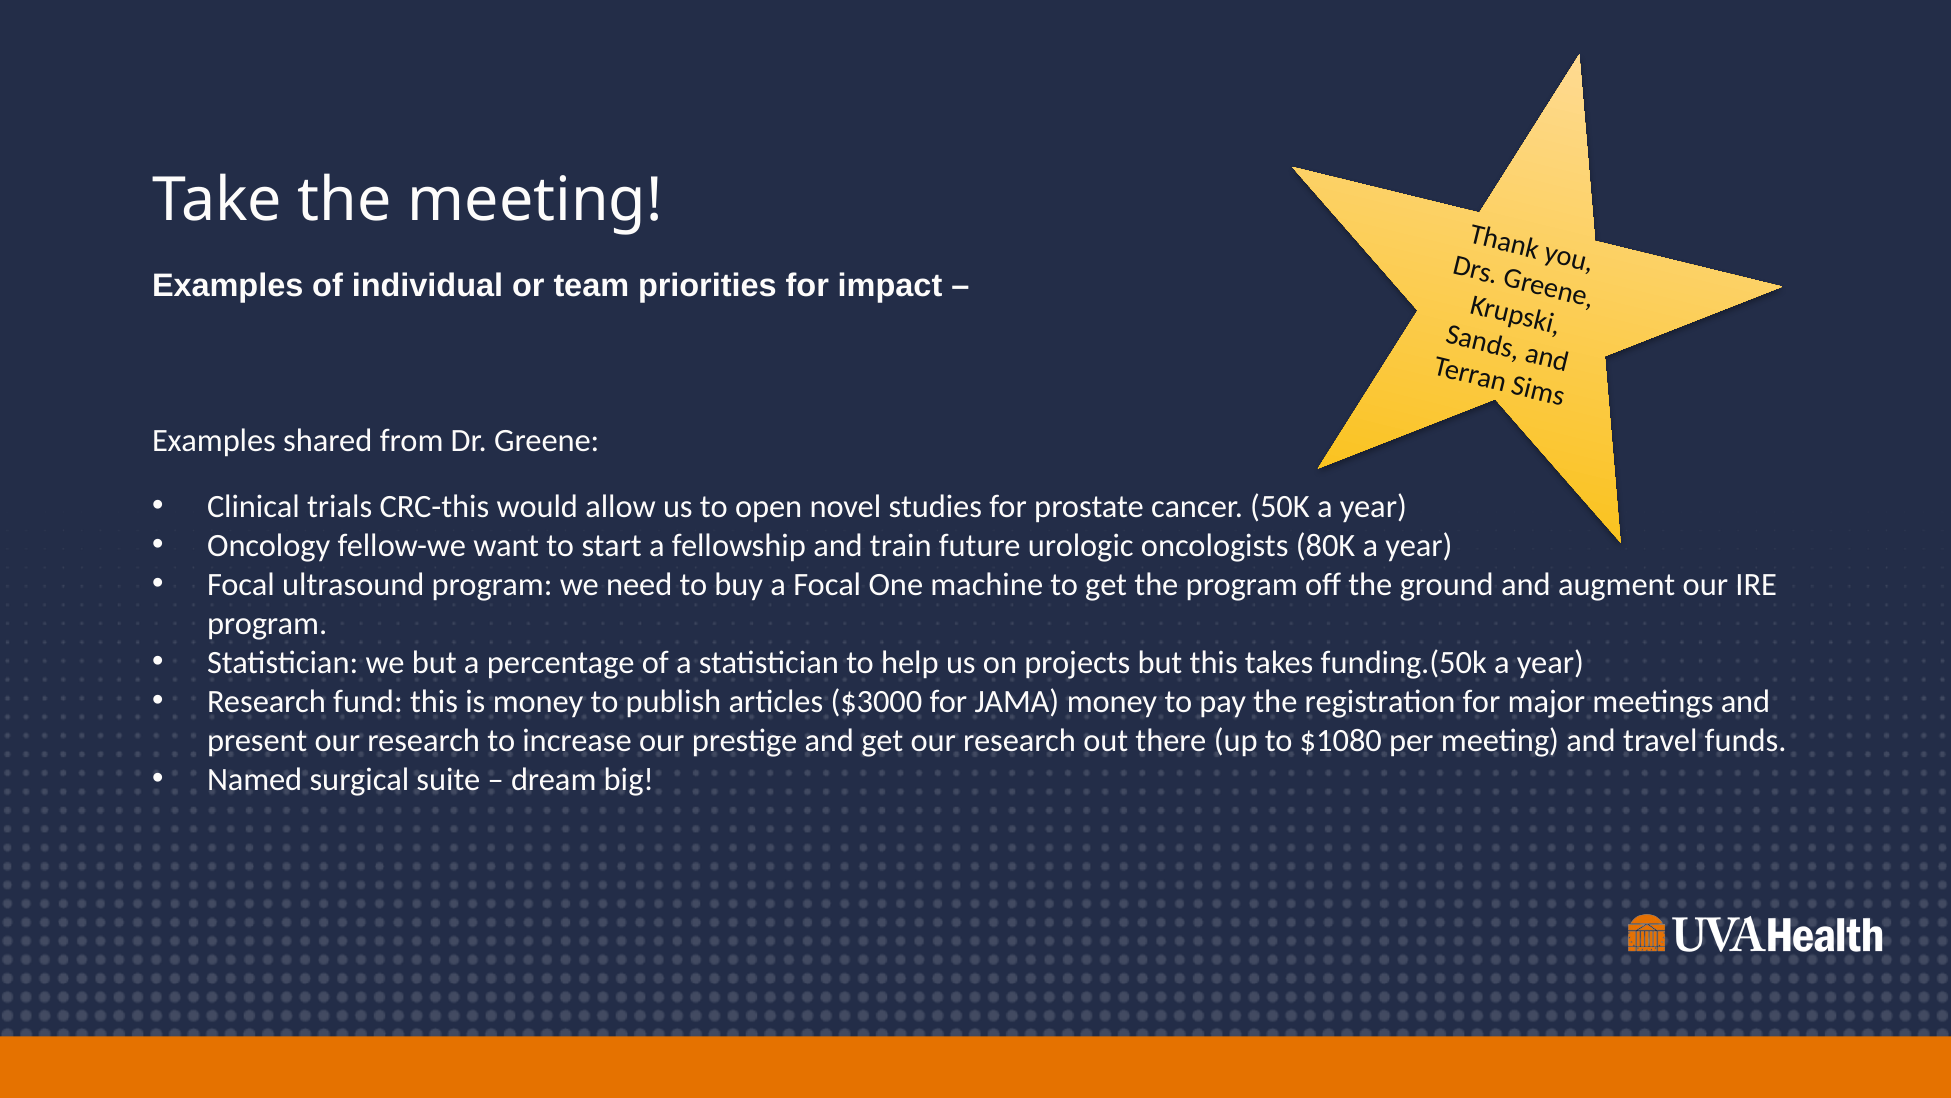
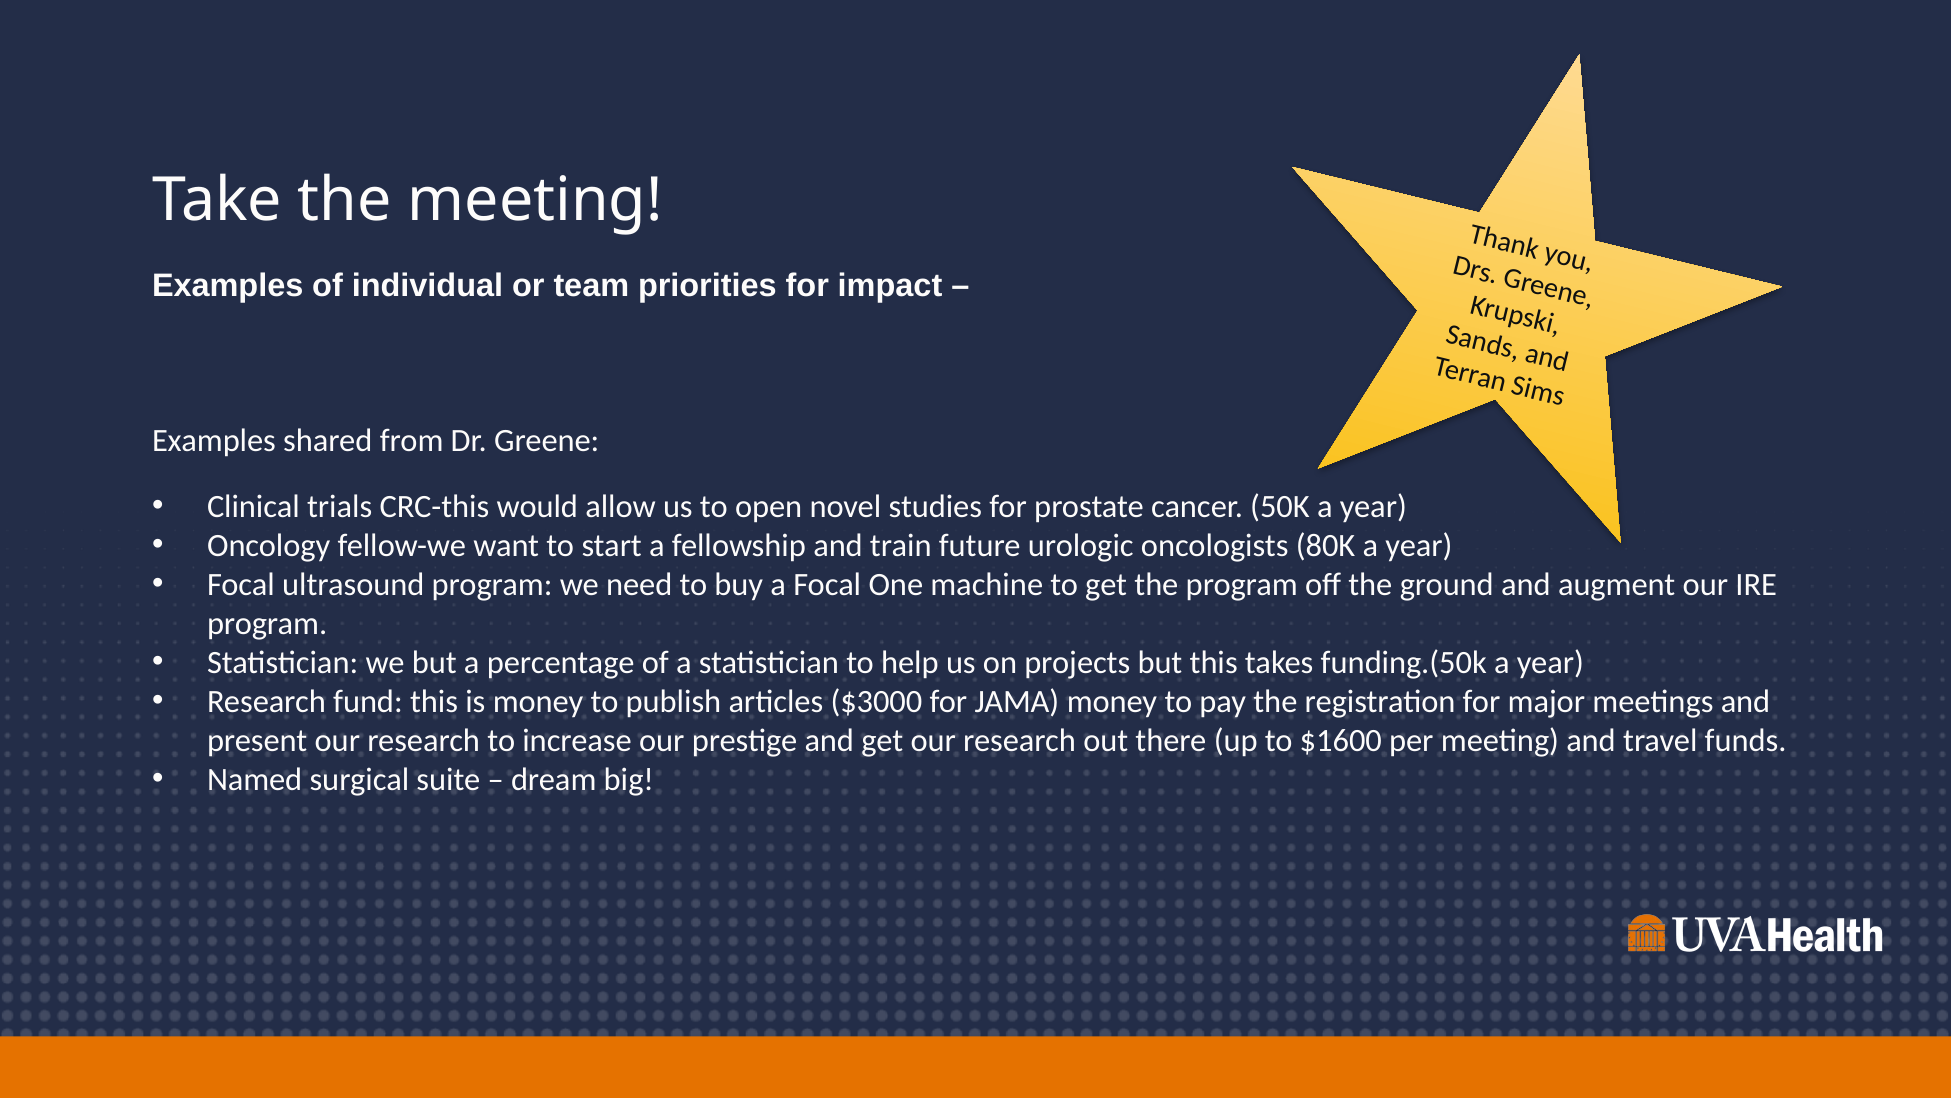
$1080: $1080 -> $1600
